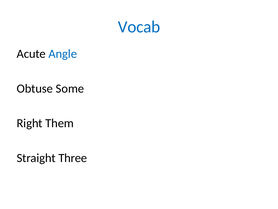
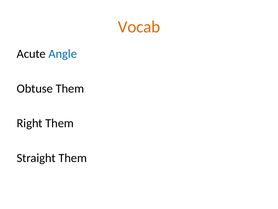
Vocab colour: blue -> orange
Obtuse Some: Some -> Them
Straight Three: Three -> Them
